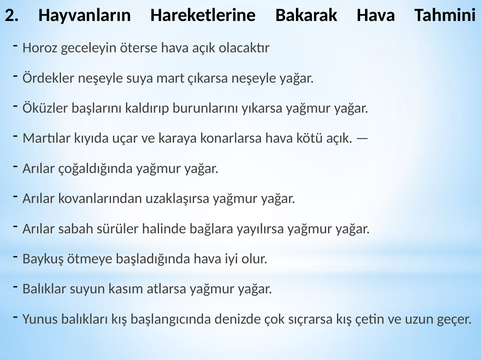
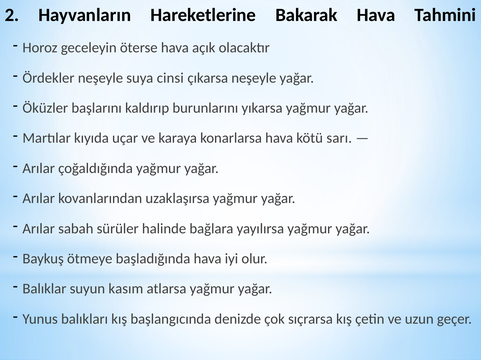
mart: mart -> cinsi
kötü açık: açık -> sarı
